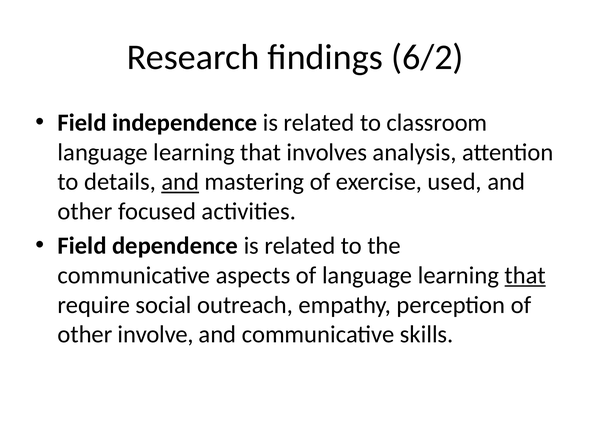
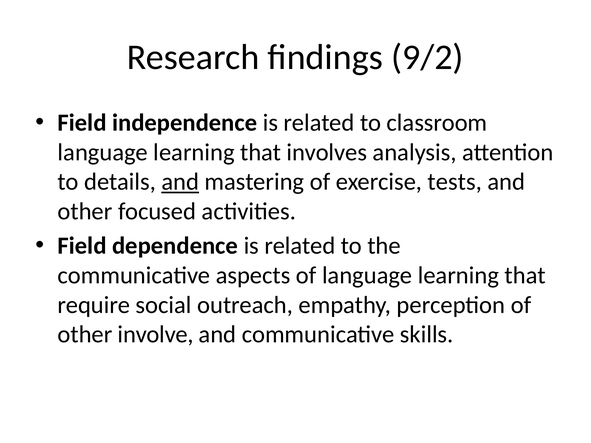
6/2: 6/2 -> 9/2
used: used -> tests
that at (525, 276) underline: present -> none
